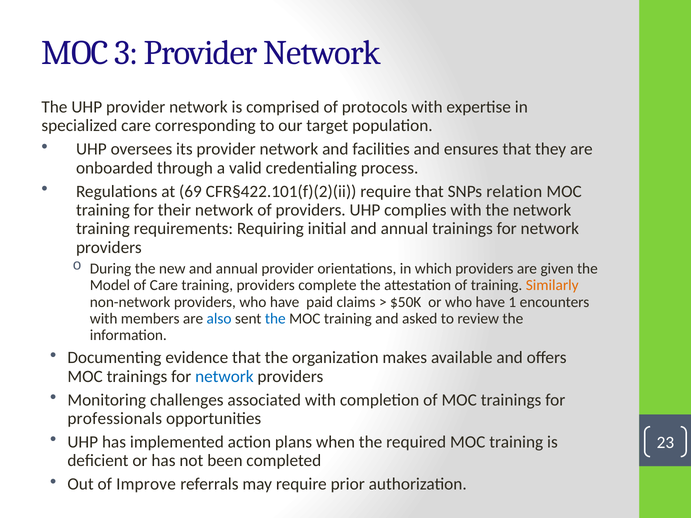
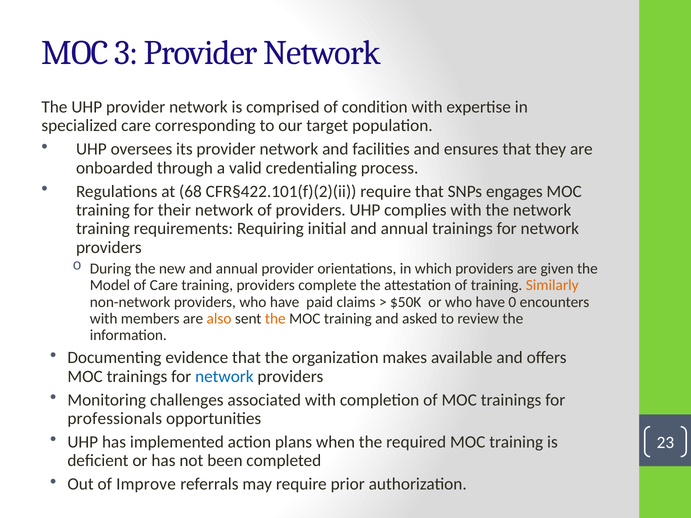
protocols: protocols -> condition
69: 69 -> 68
relation: relation -> engages
1: 1 -> 0
also colour: blue -> orange
the at (275, 319) colour: blue -> orange
